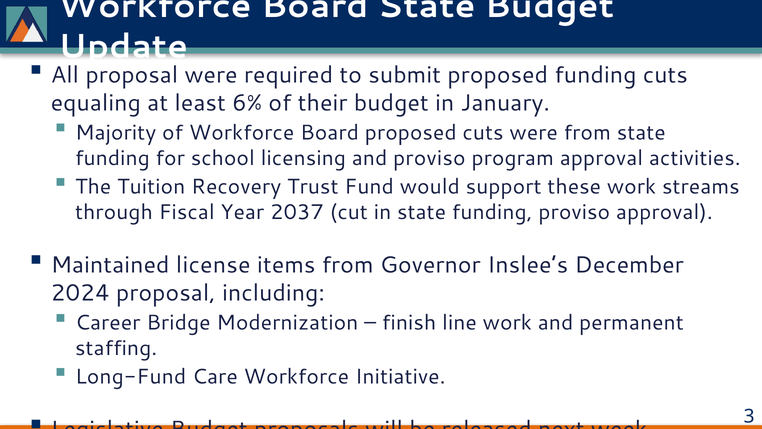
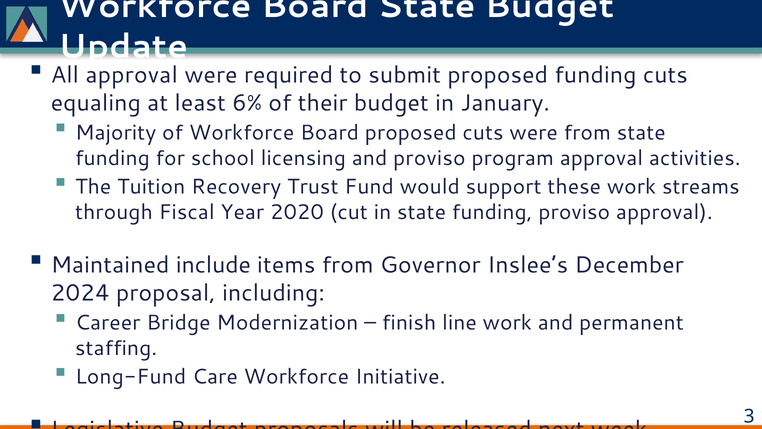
All proposal: proposal -> approval
2037: 2037 -> 2020
license: license -> include
